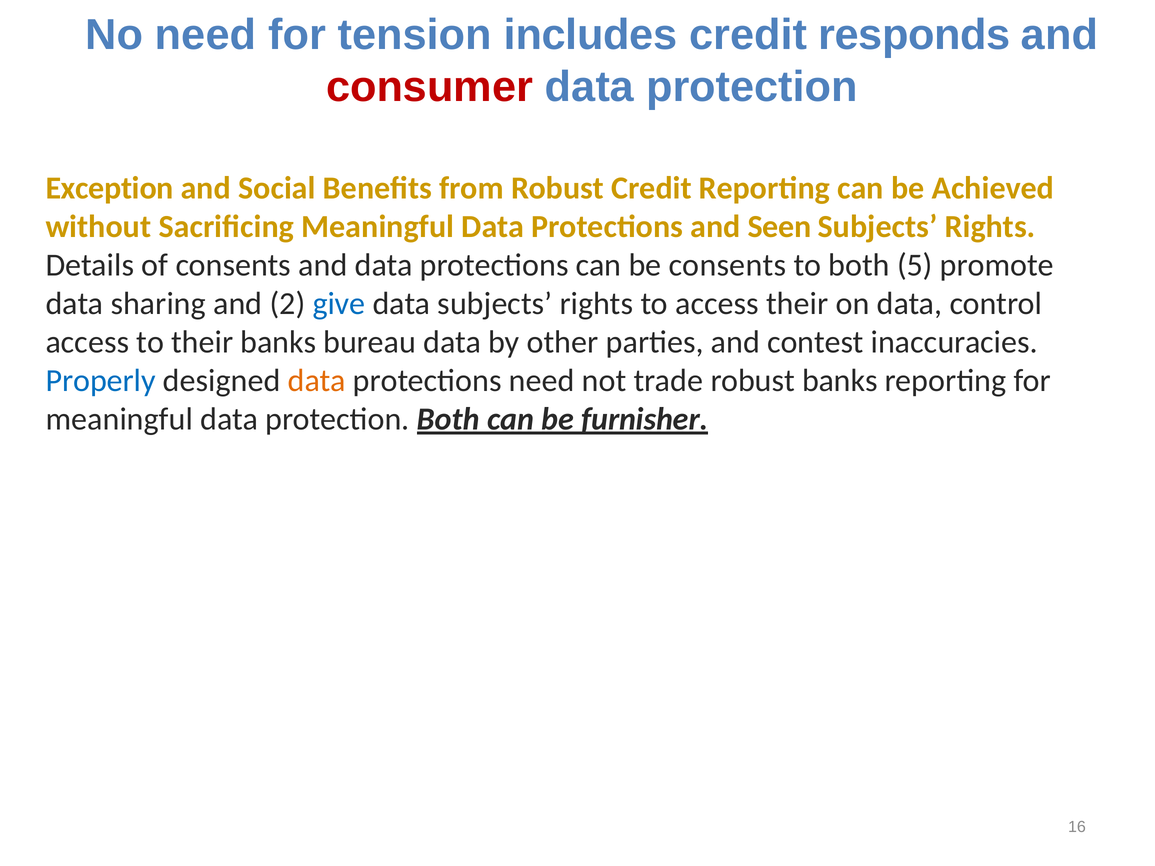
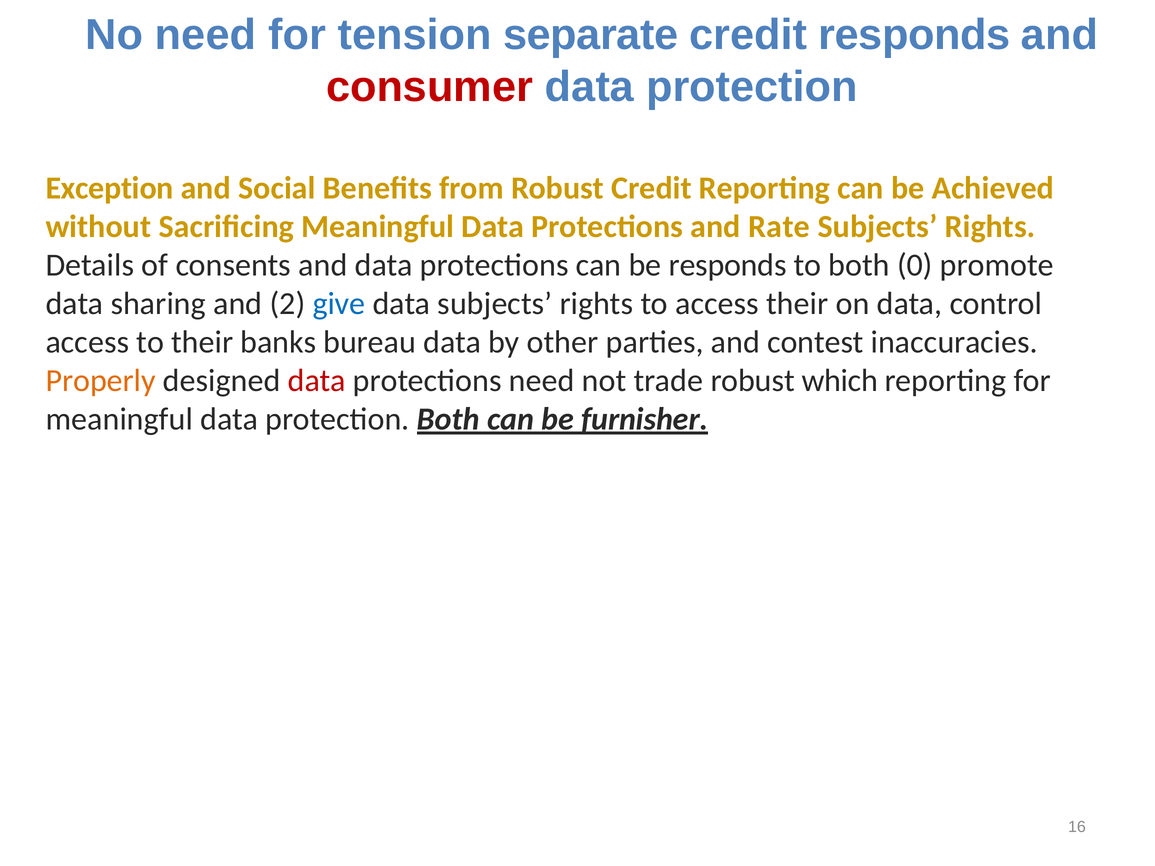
includes: includes -> separate
Seen: Seen -> Rate
be consents: consents -> responds
5: 5 -> 0
Properly colour: blue -> orange
data at (317, 381) colour: orange -> red
robust banks: banks -> which
